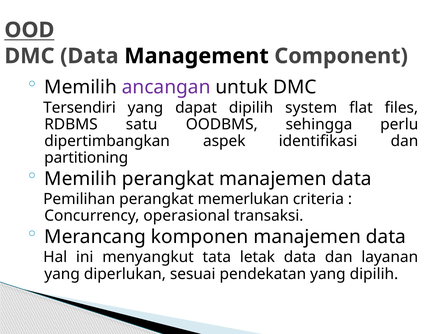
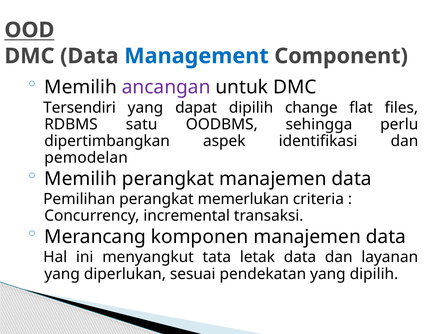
Management colour: black -> blue
system: system -> change
partitioning: partitioning -> pemodelan
operasional: operasional -> incremental
